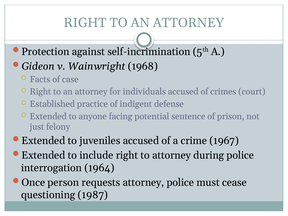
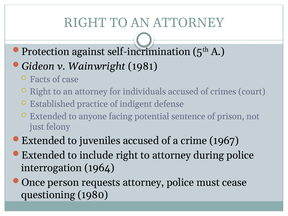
1968: 1968 -> 1981
1987: 1987 -> 1980
